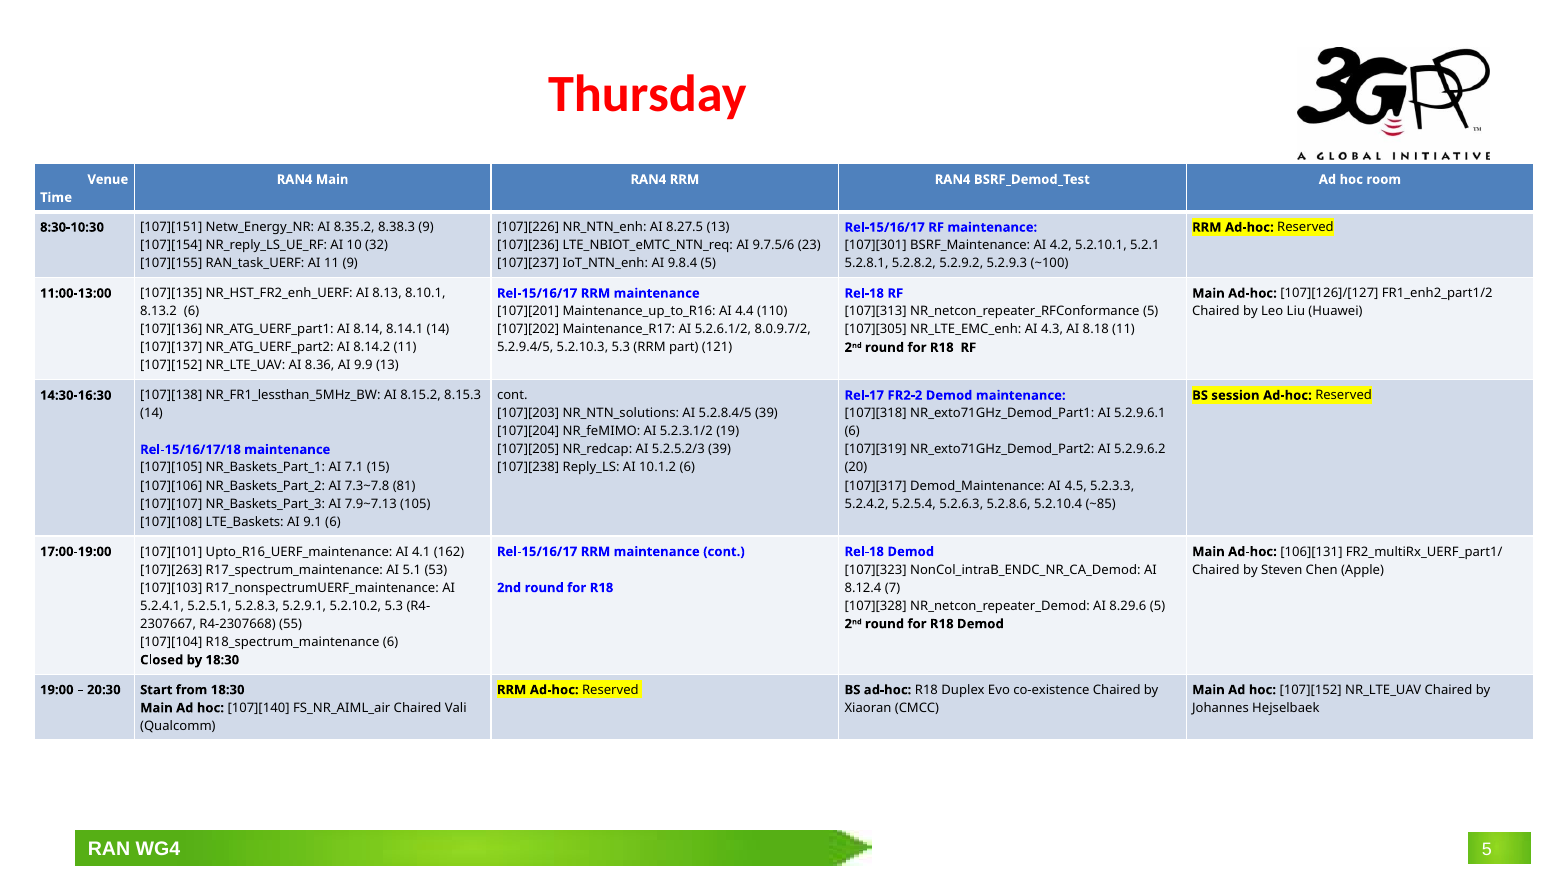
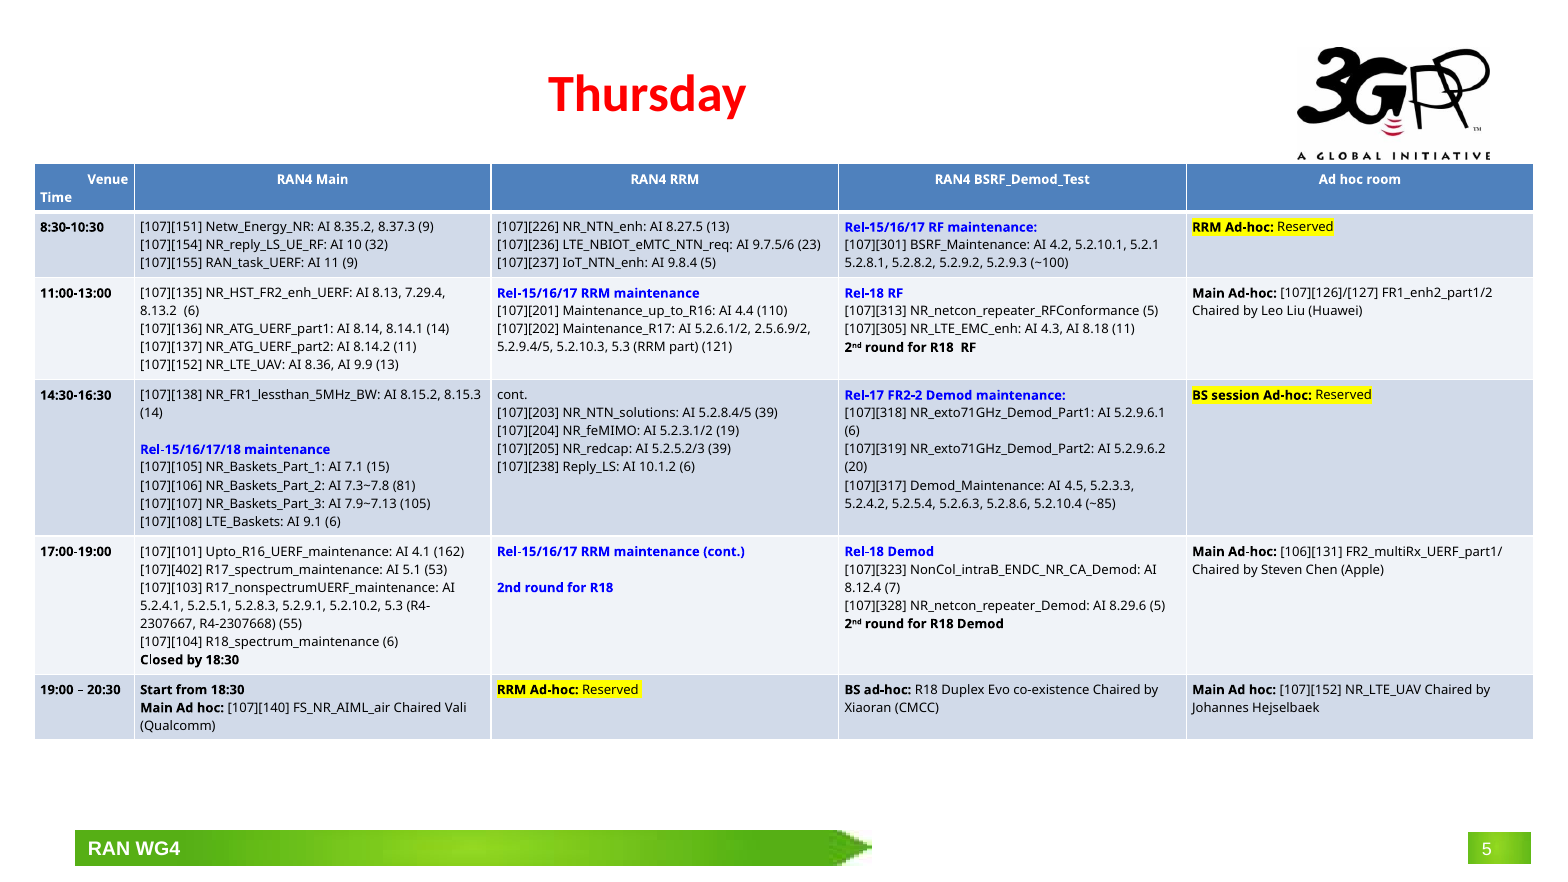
8.38.3: 8.38.3 -> 8.37.3
8.10.1: 8.10.1 -> 7.29.4
8.0.9.7/2: 8.0.9.7/2 -> 2.5.6.9/2
107][263: 107][263 -> 107][402
